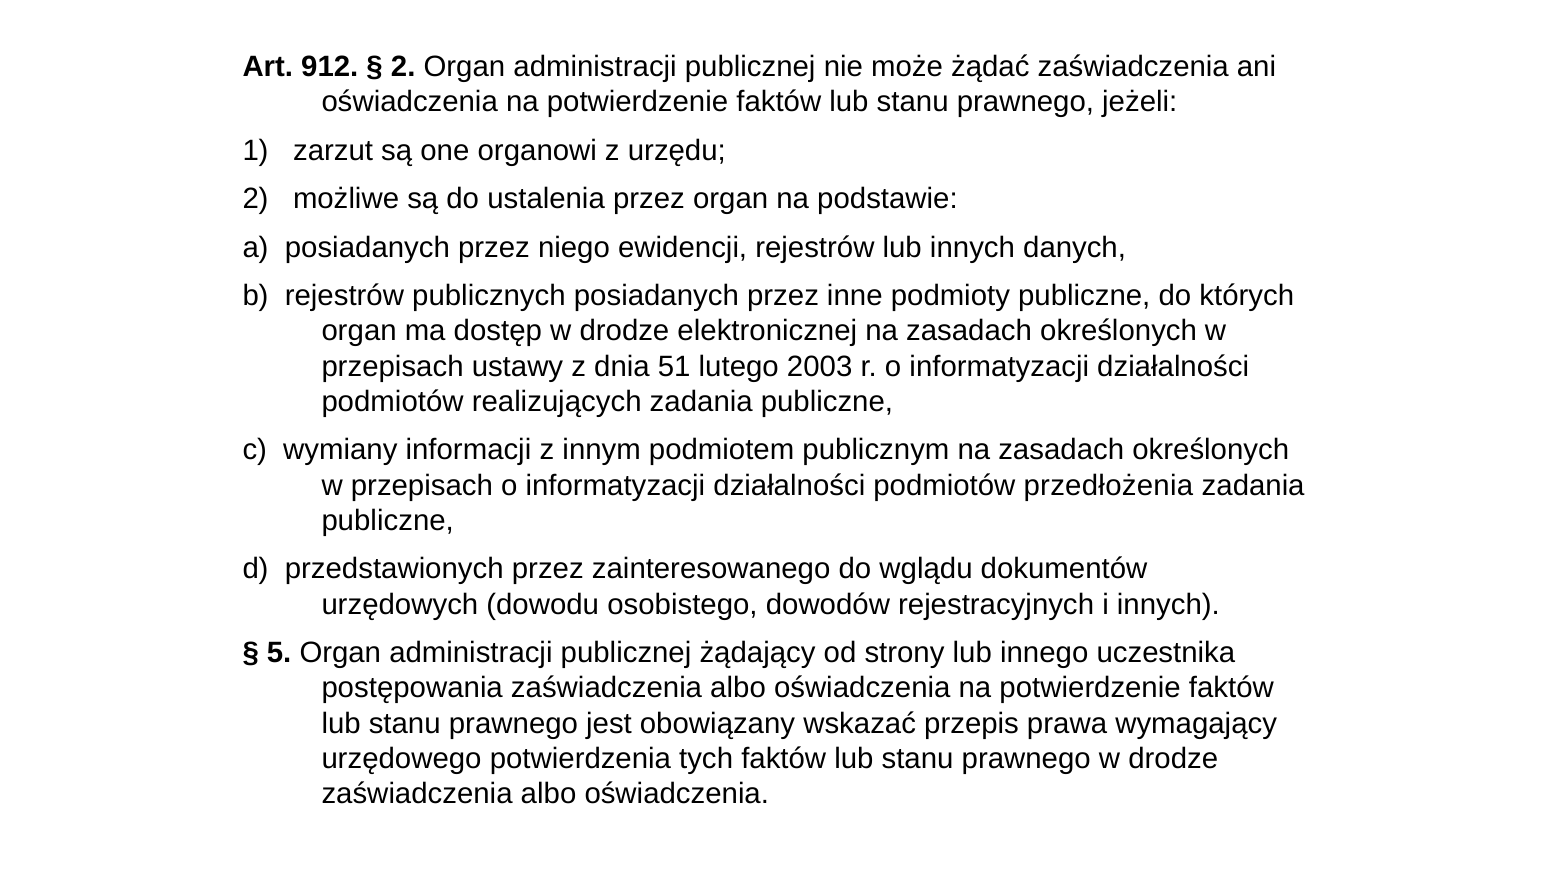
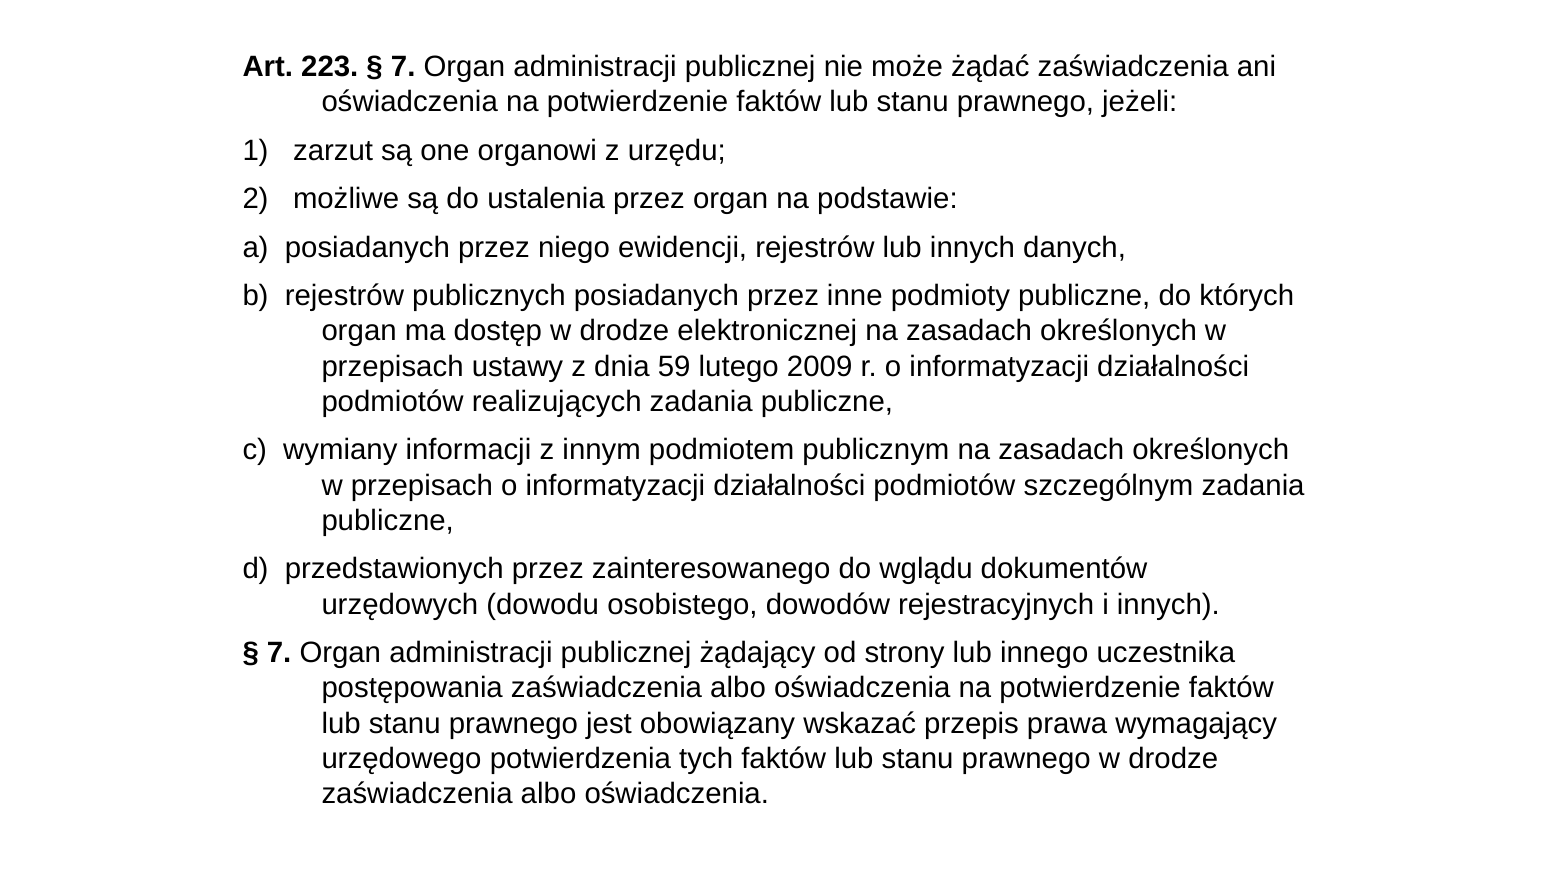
912: 912 -> 223
2 at (403, 67): 2 -> 7
51: 51 -> 59
2003: 2003 -> 2009
przedłożenia: przedłożenia -> szczególnym
5 at (279, 653): 5 -> 7
